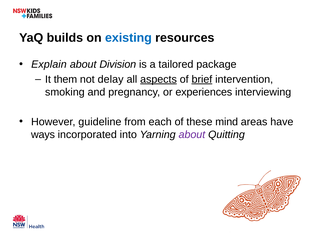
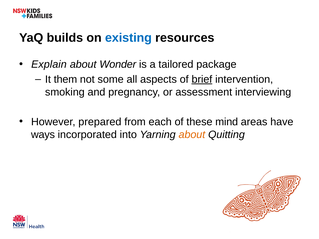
Division: Division -> Wonder
delay: delay -> some
aspects underline: present -> none
experiences: experiences -> assessment
guideline: guideline -> prepared
about at (192, 135) colour: purple -> orange
